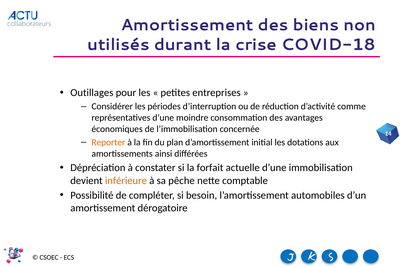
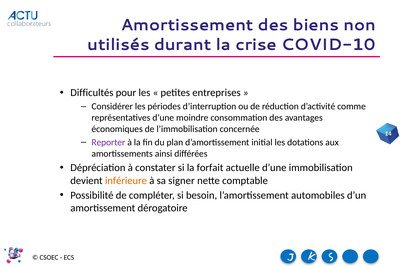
COVID-18: COVID-18 -> COVID-10
Outillages: Outillages -> Difficultés
Reporter colour: orange -> purple
pêche: pêche -> signer
